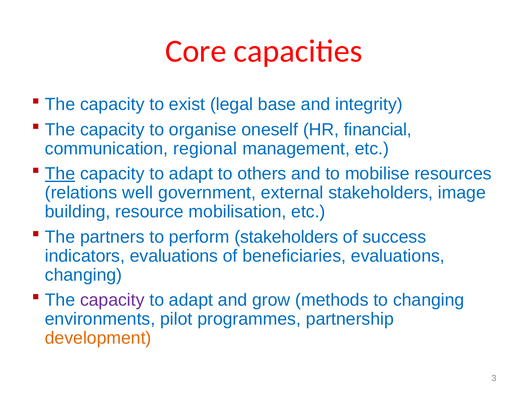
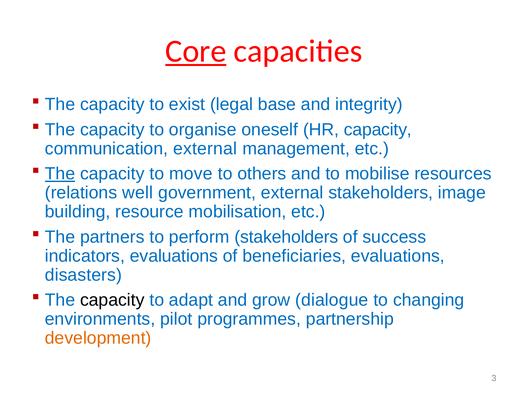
Core underline: none -> present
HR financial: financial -> capacity
communication regional: regional -> external
adapt at (191, 174): adapt -> move
changing at (84, 275): changing -> disasters
capacity at (112, 300) colour: purple -> black
methods: methods -> dialogue
